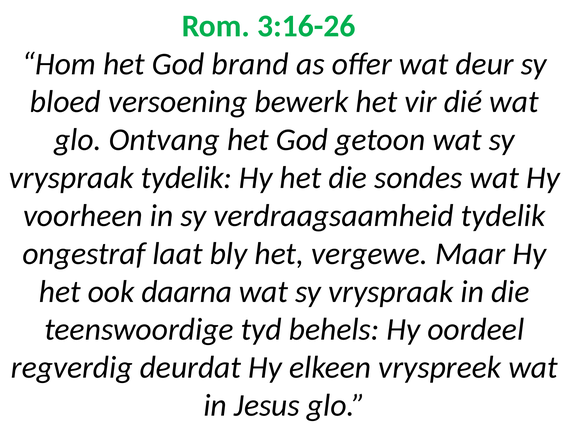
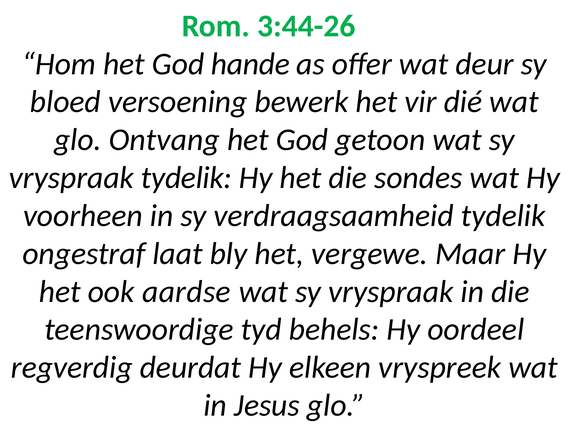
3:16-26: 3:16-26 -> 3:44-26
brand: brand -> hande
daarna: daarna -> aardse
